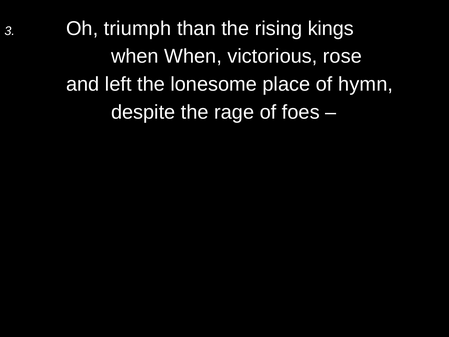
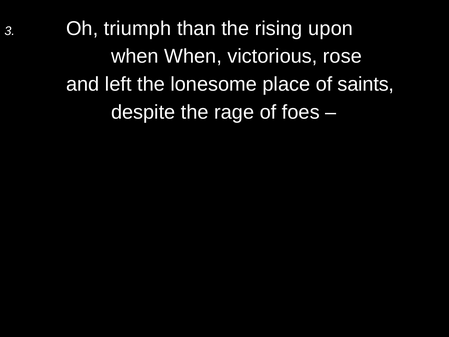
kings: kings -> upon
hymn: hymn -> saints
